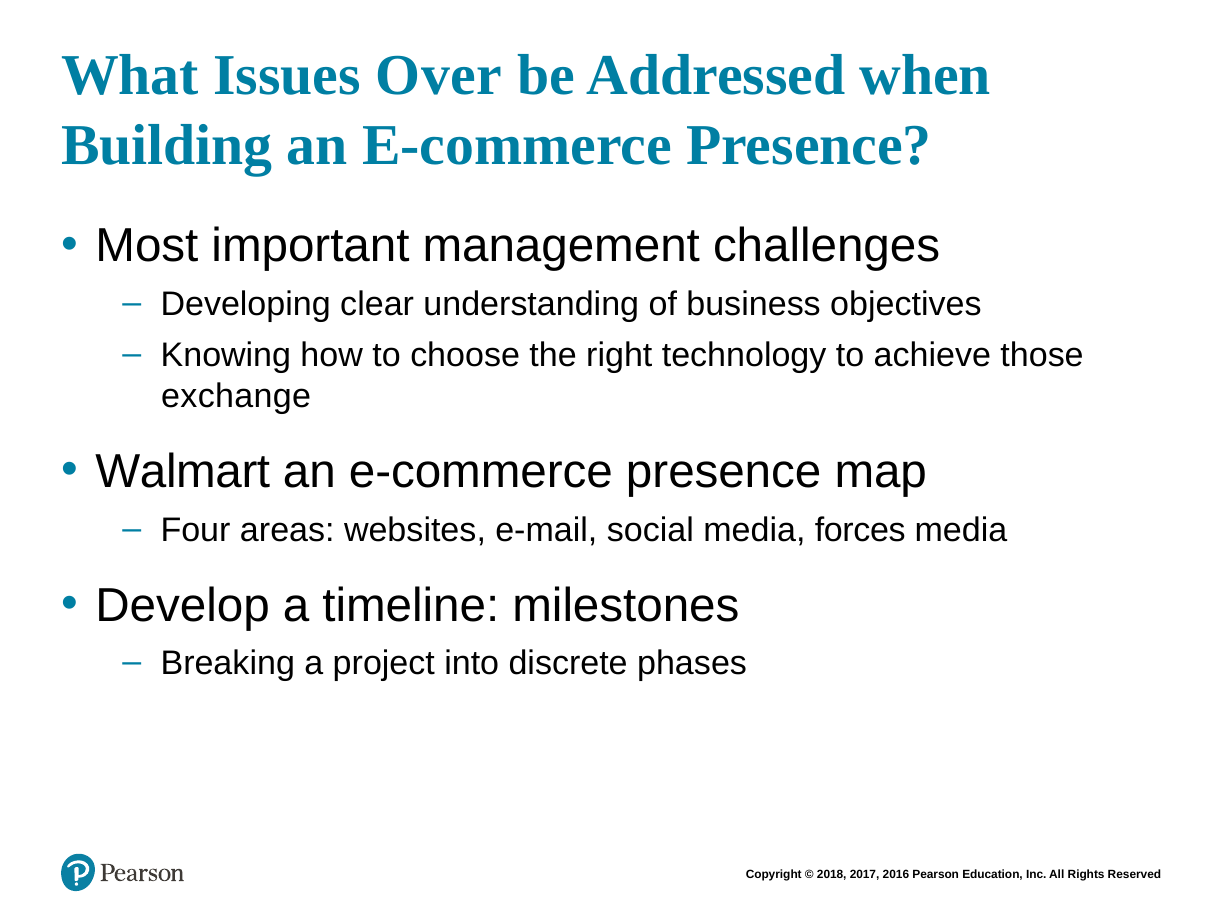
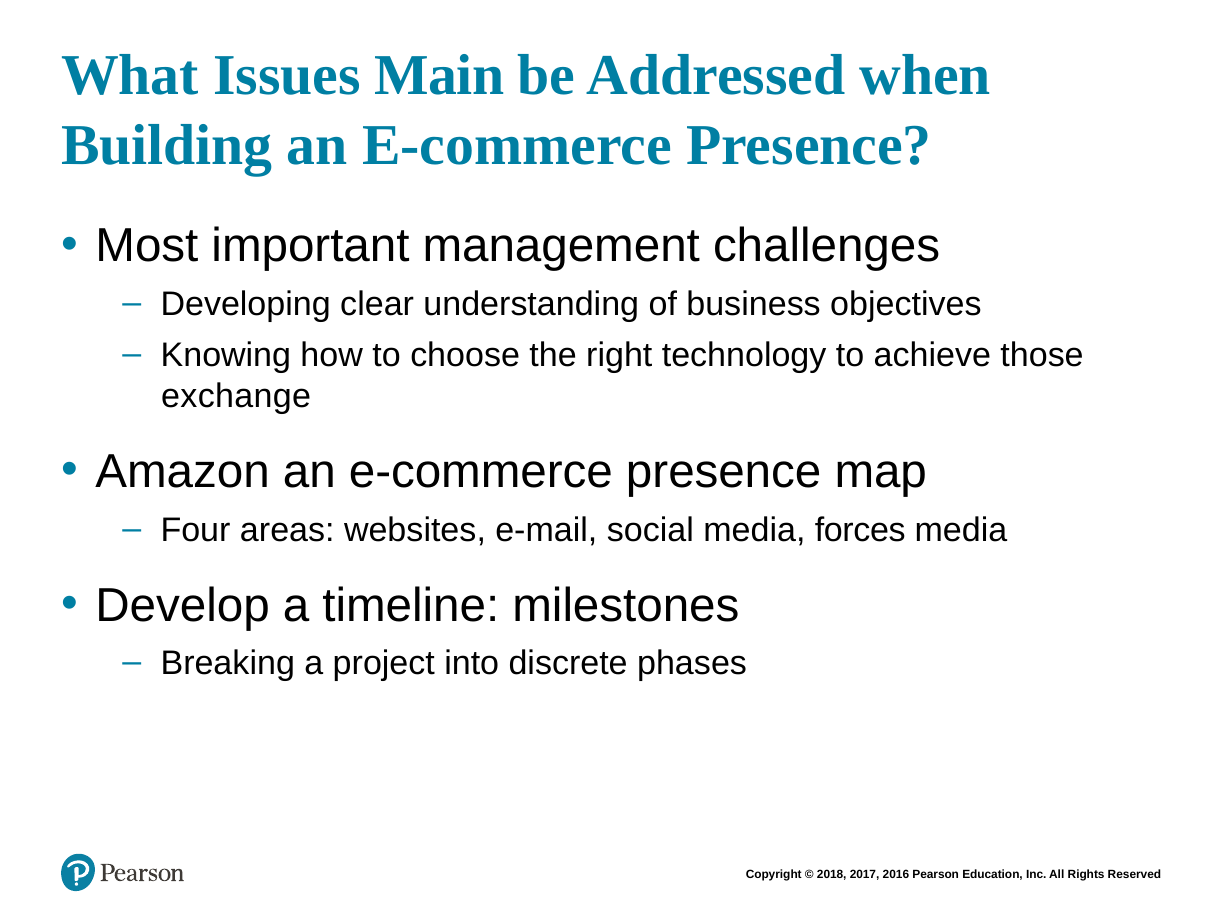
Over: Over -> Main
Walmart: Walmart -> Amazon
